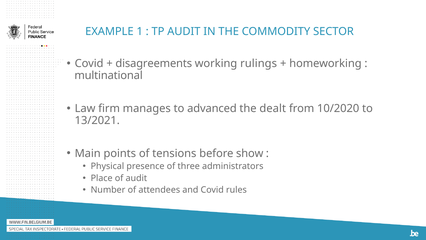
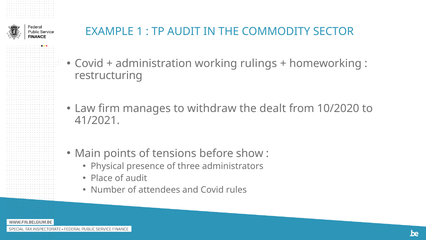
disagreements: disagreements -> administration
multinational: multinational -> restructuring
advanced: advanced -> withdraw
13/2021: 13/2021 -> 41/2021
